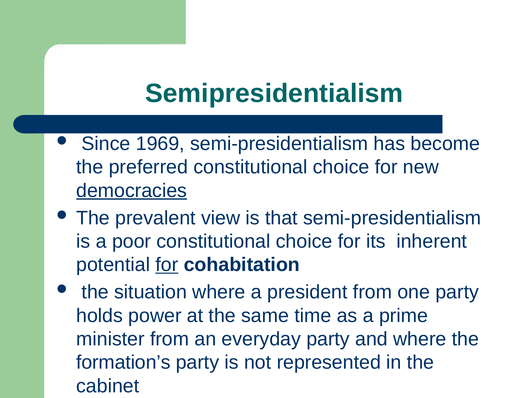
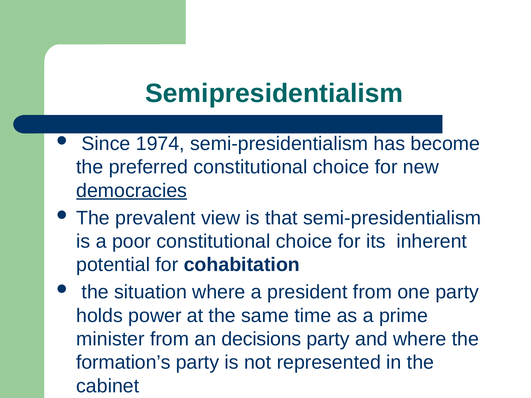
1969: 1969 -> 1974
for at (167, 265) underline: present -> none
everyday: everyday -> decisions
